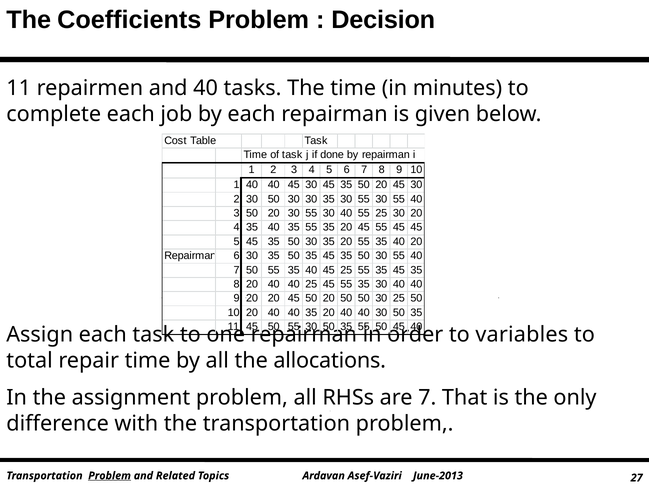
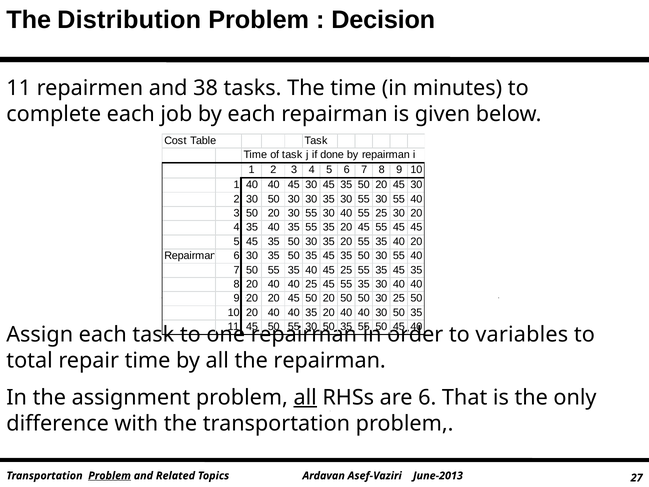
Coefficients: Coefficients -> Distribution
and 40: 40 -> 38
the allocations: allocations -> repairman
all at (305, 397) underline: none -> present
are 7: 7 -> 6
